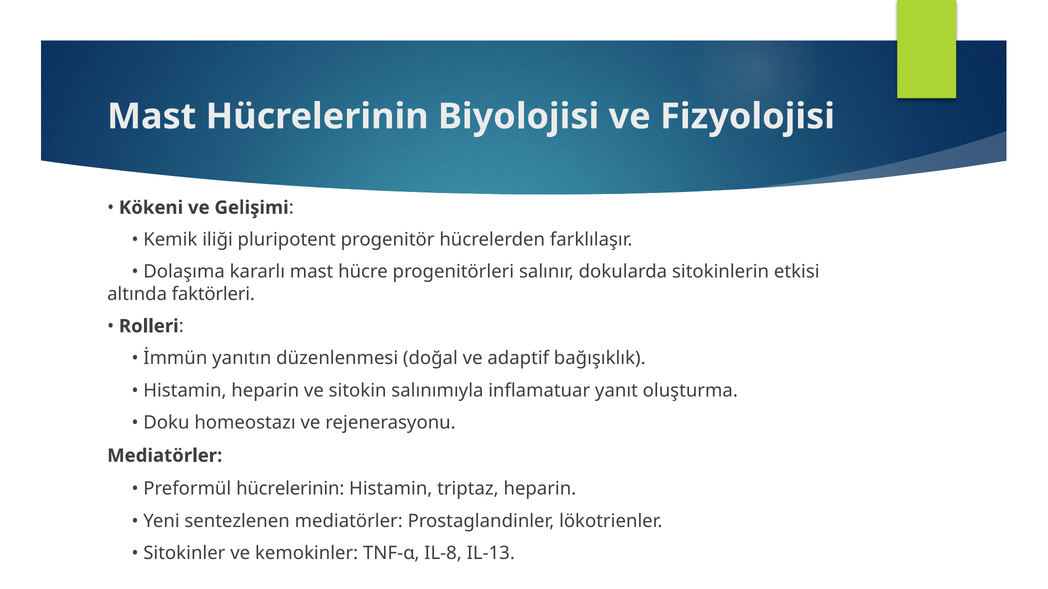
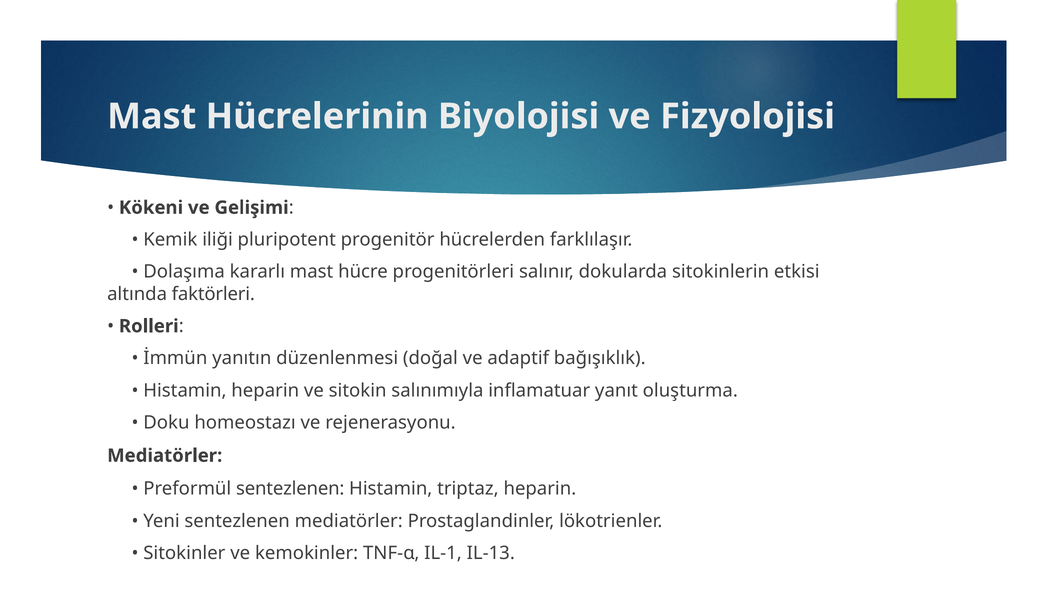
Preformül hücrelerinin: hücrelerinin -> sentezlenen
IL-8: IL-8 -> IL-1
